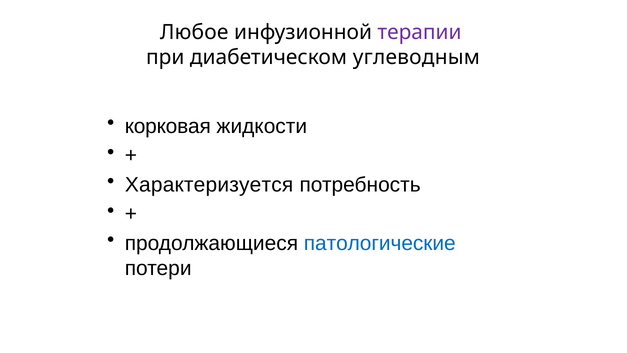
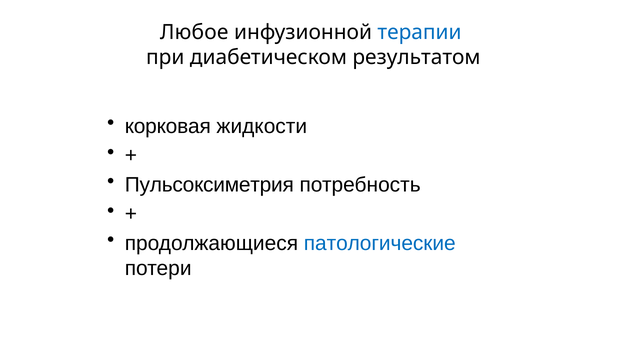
терапии colour: purple -> blue
углеводным: углеводным -> результатом
Характеризуется: Характеризуется -> Пульсоксиметрия
